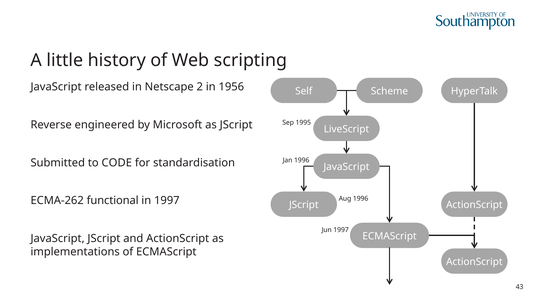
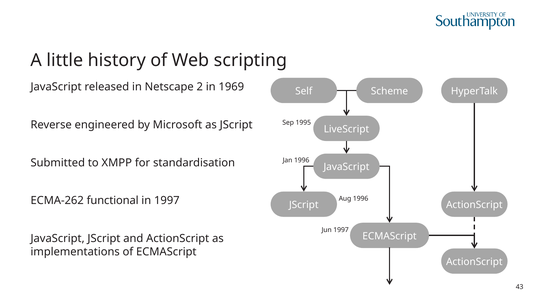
1956: 1956 -> 1969
CODE: CODE -> XMPP
